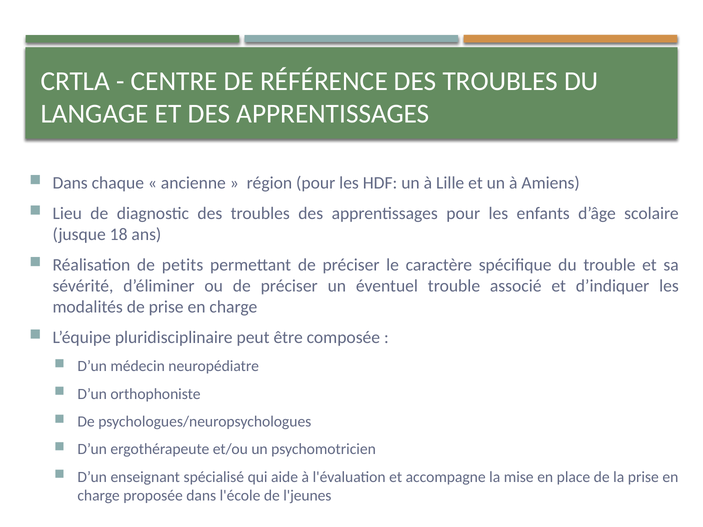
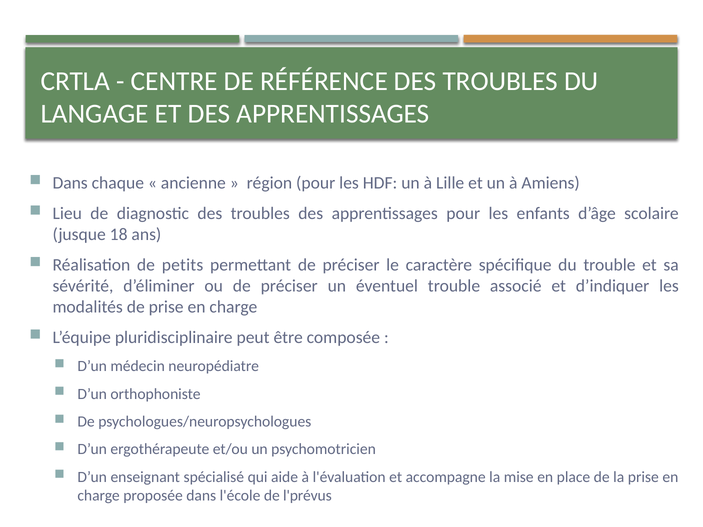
l'jeunes: l'jeunes -> l'prévus
